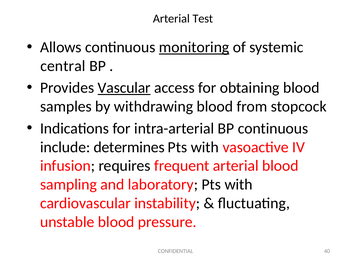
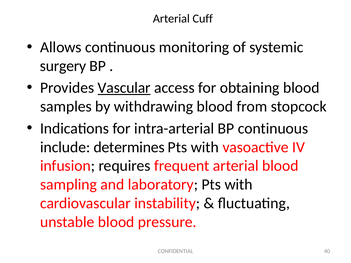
Test: Test -> Cuff
monitoring underline: present -> none
central: central -> surgery
